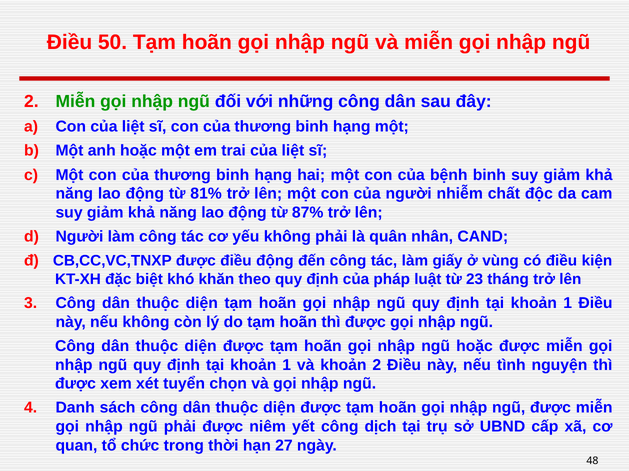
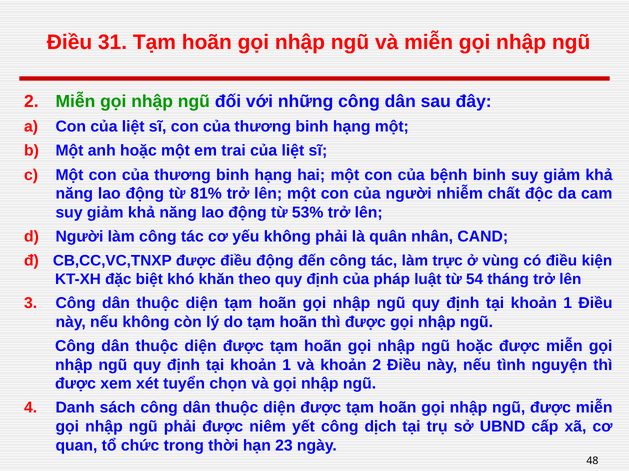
50: 50 -> 31
87%: 87% -> 53%
giấy: giấy -> trực
23: 23 -> 54
27: 27 -> 23
